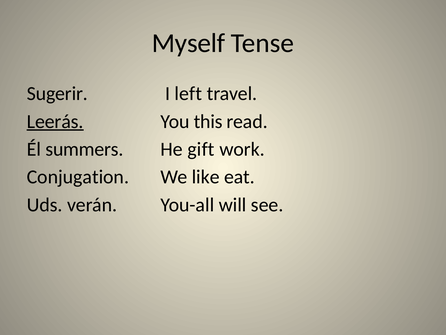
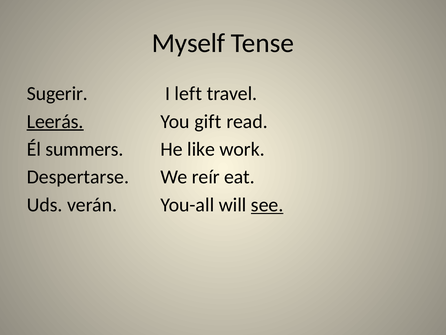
this: this -> gift
gift: gift -> like
Conjugation: Conjugation -> Despertarse
like: like -> reír
see underline: none -> present
